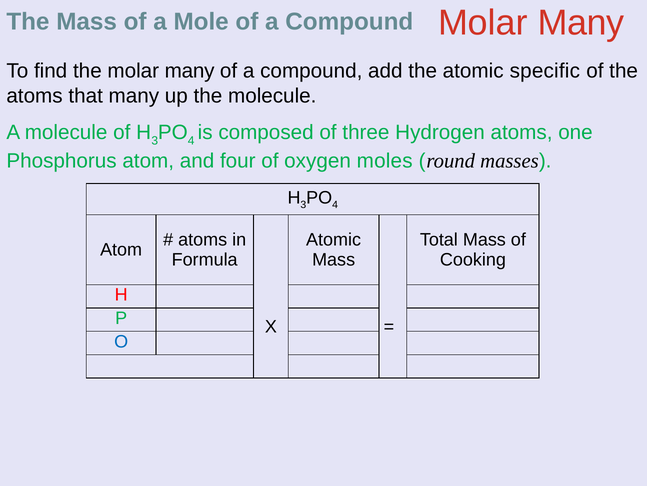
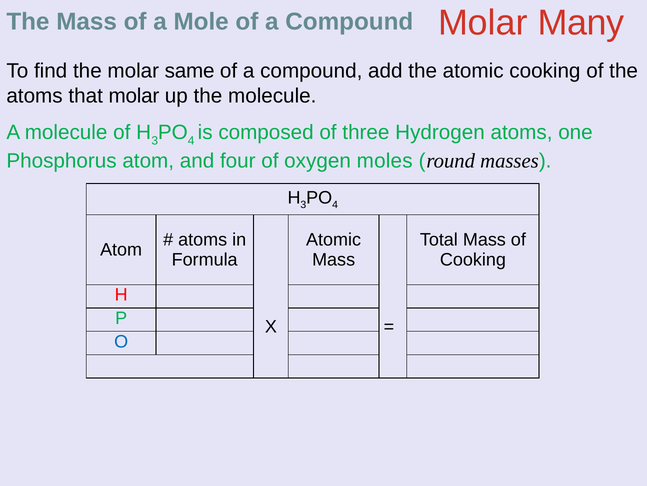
the molar many: many -> same
atomic specific: specific -> cooking
that many: many -> molar
